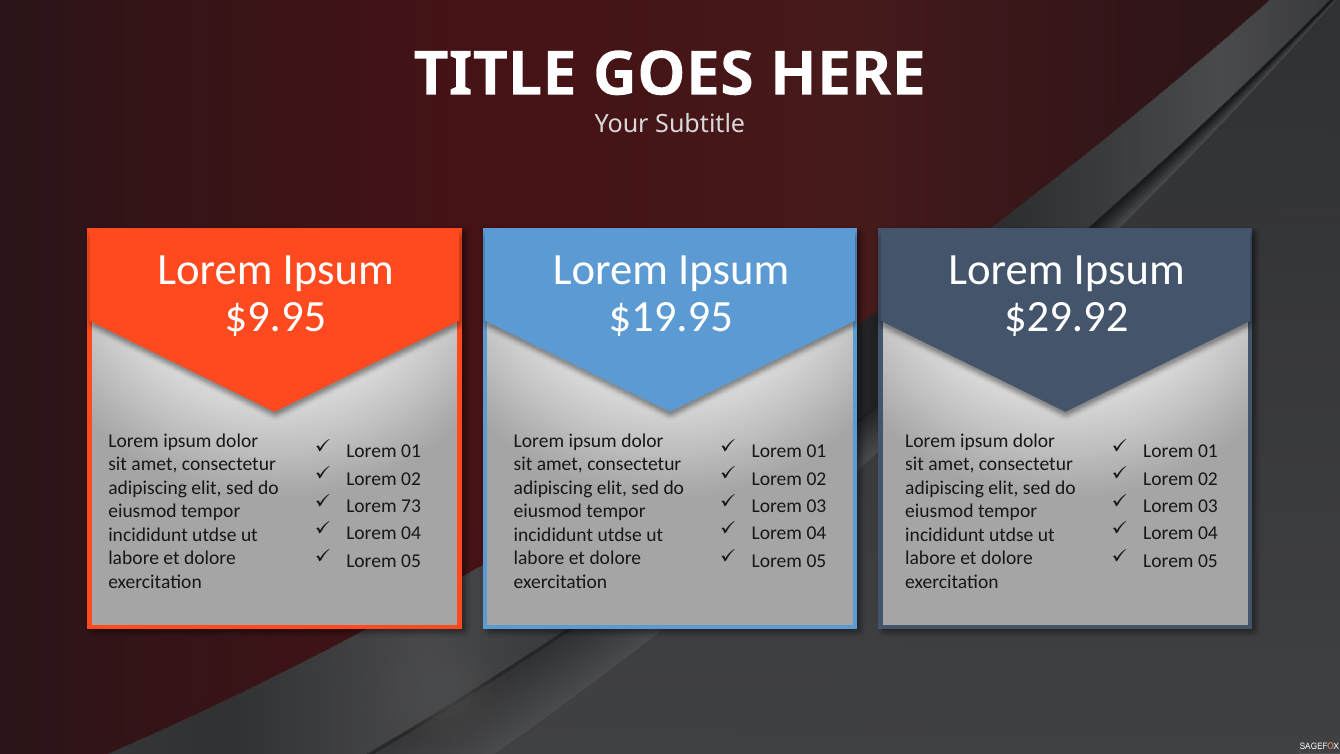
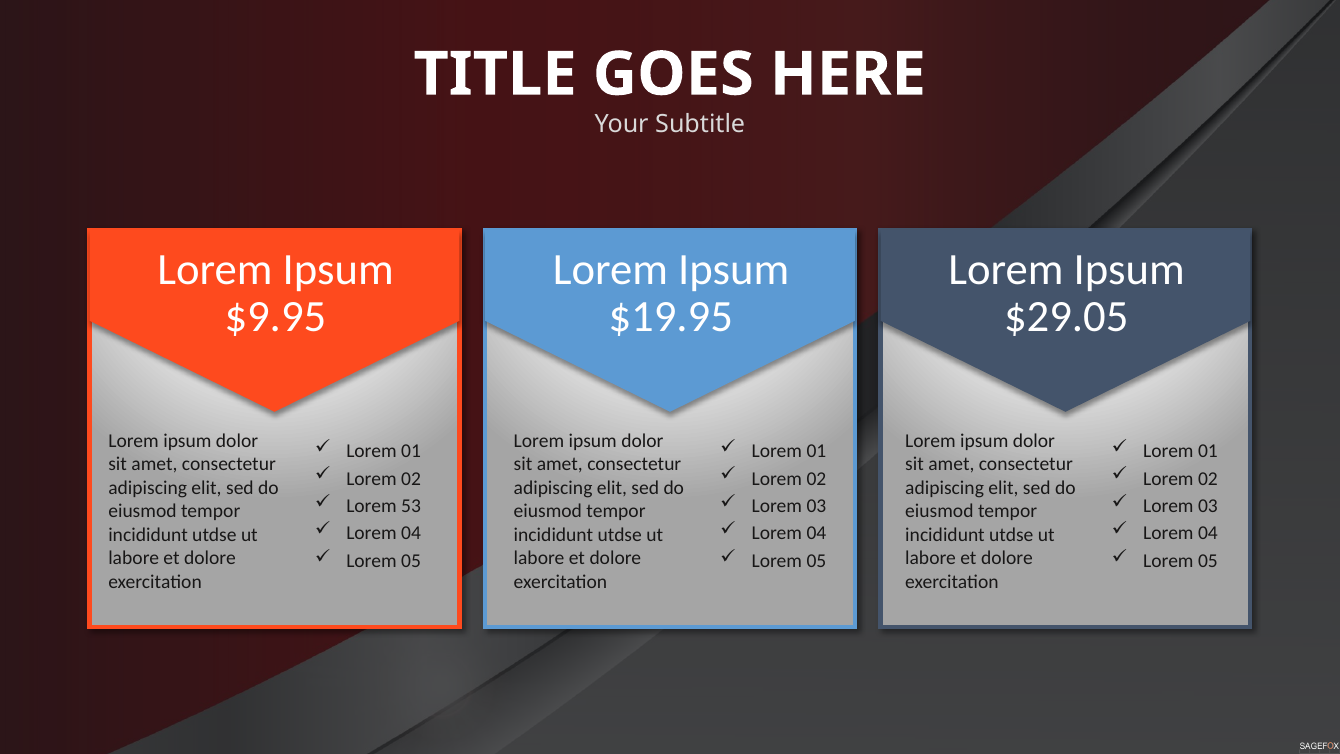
$29.92: $29.92 -> $29.05
73: 73 -> 53
